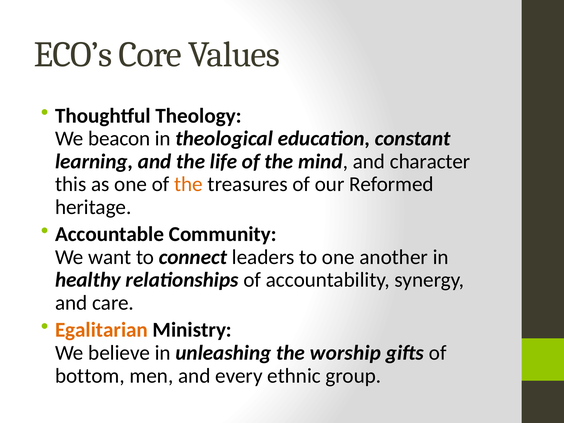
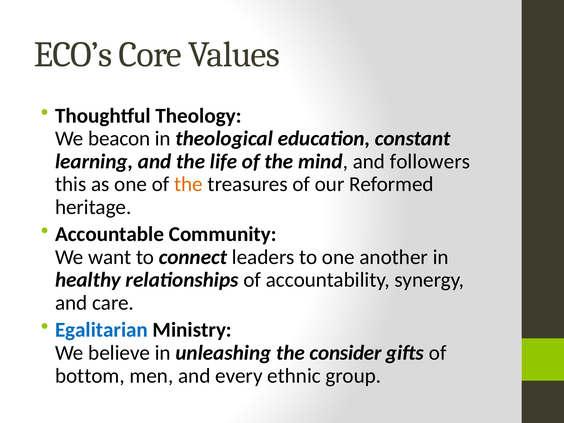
character: character -> followers
Egalitarian colour: orange -> blue
worship: worship -> consider
